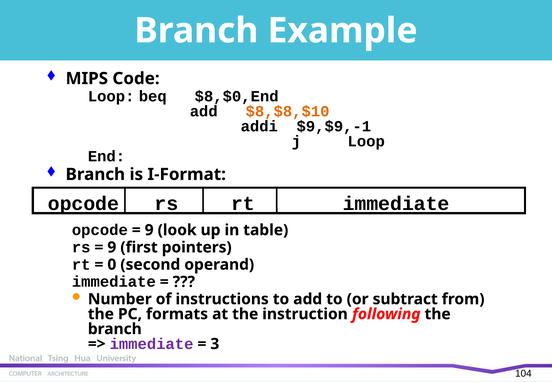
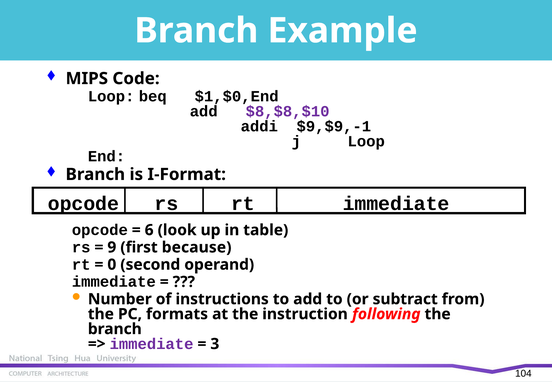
$8,$0,End: $8,$0,End -> $1,$0,End
$8,$8,$10 colour: orange -> purple
9 at (149, 230): 9 -> 6
pointers: pointers -> because
